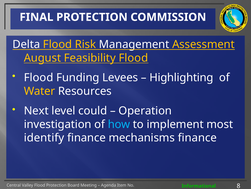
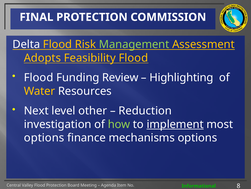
Management colour: white -> light green
August: August -> Adopts
Levees: Levees -> Review
could: could -> other
Operation: Operation -> Reduction
how colour: light blue -> light green
implement underline: none -> present
identify at (44, 137): identify -> options
mechanisms finance: finance -> options
